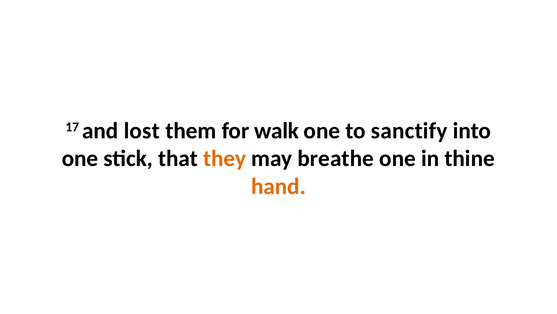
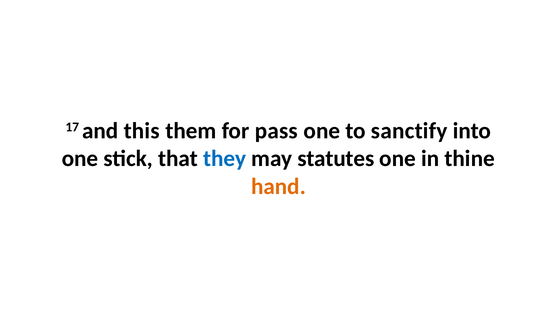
lost: lost -> this
walk: walk -> pass
they colour: orange -> blue
breathe: breathe -> statutes
